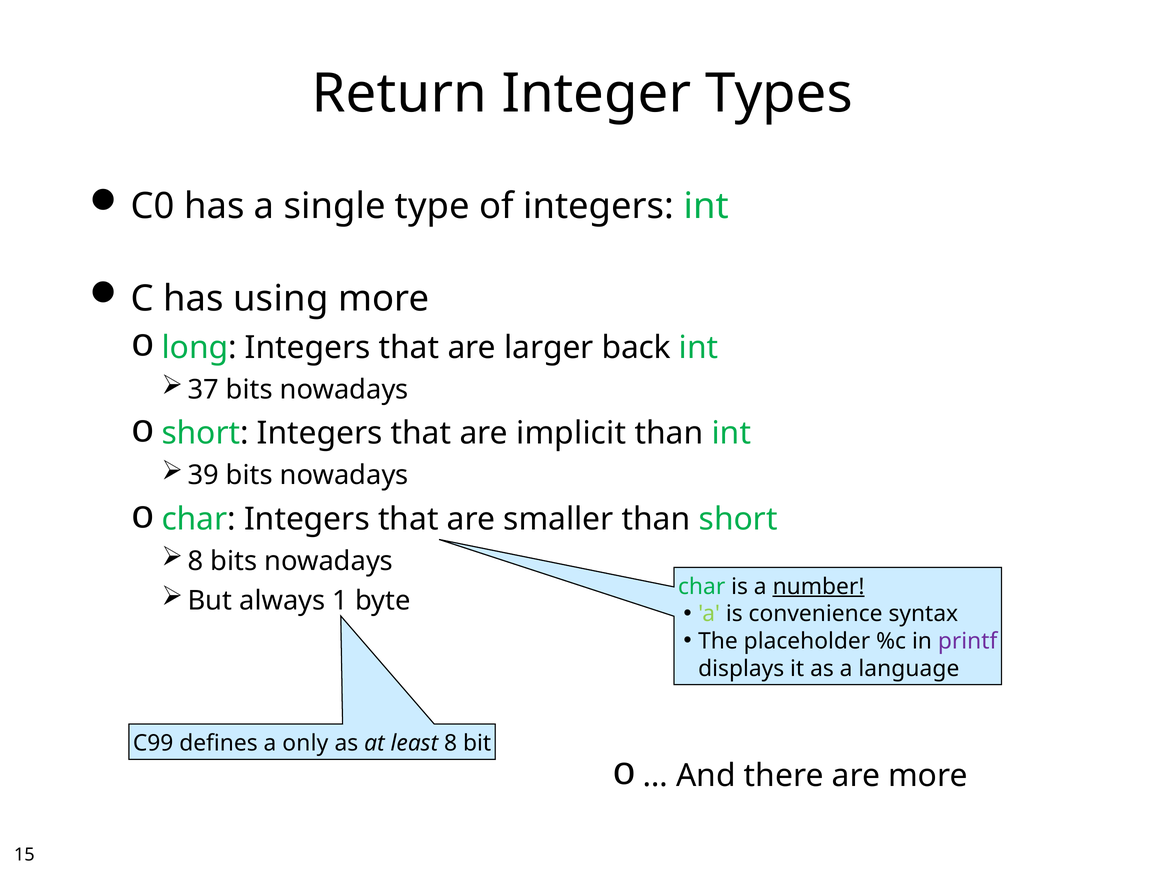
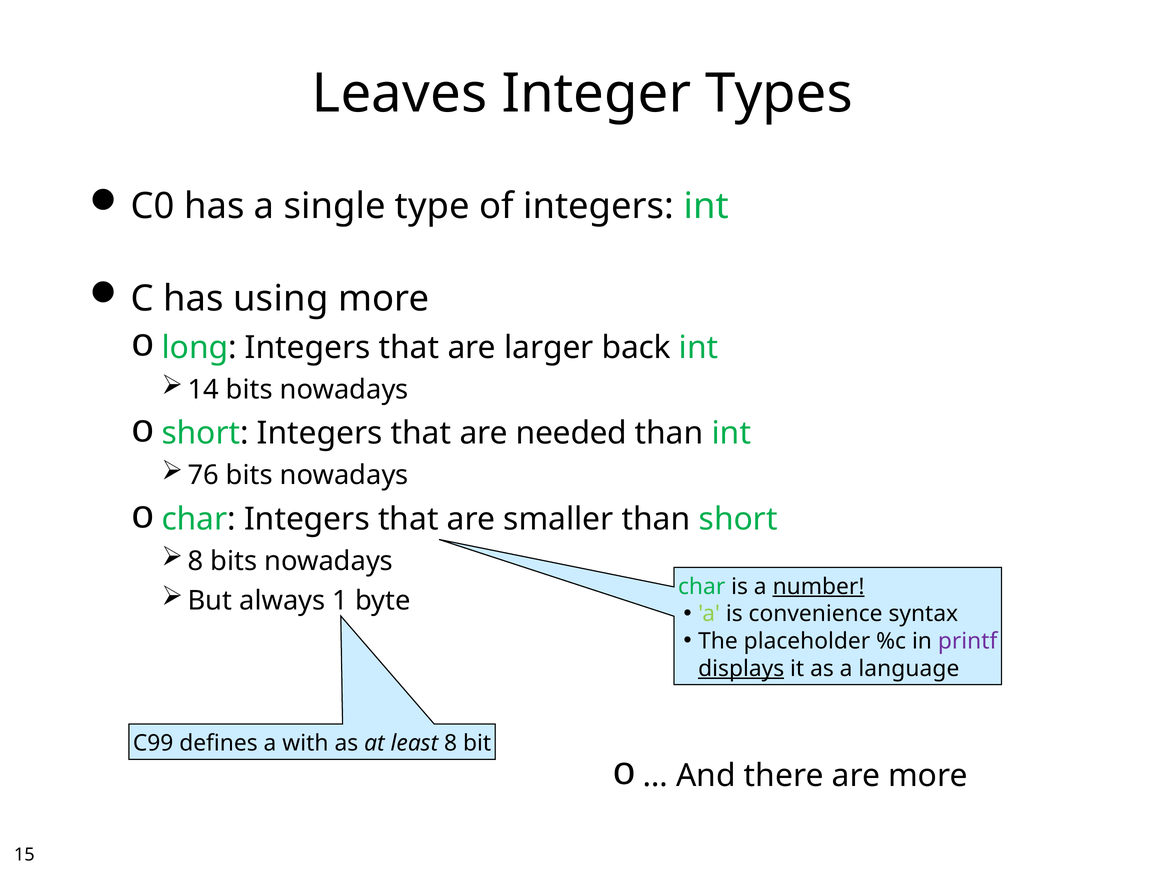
Return: Return -> Leaves
37: 37 -> 14
implicit: implicit -> needed
39: 39 -> 76
displays underline: none -> present
only: only -> with
